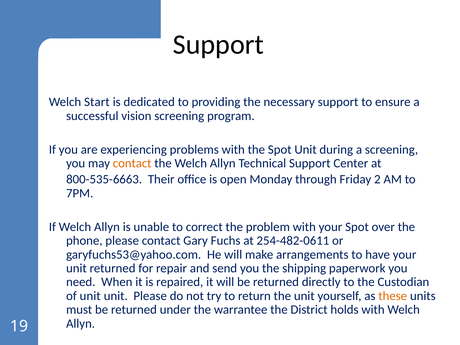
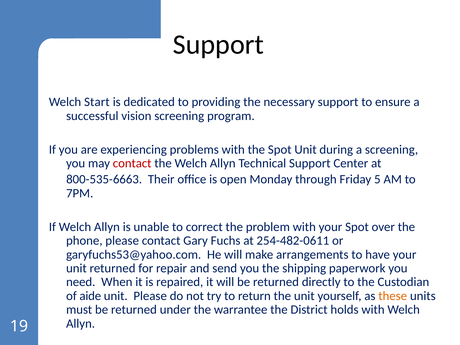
contact at (132, 163) colour: orange -> red
2: 2 -> 5
of unit: unit -> aide
